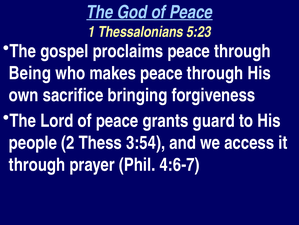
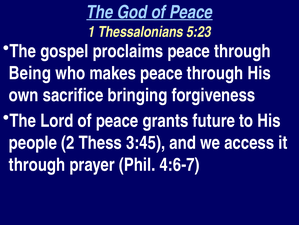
guard: guard -> future
3:54: 3:54 -> 3:45
